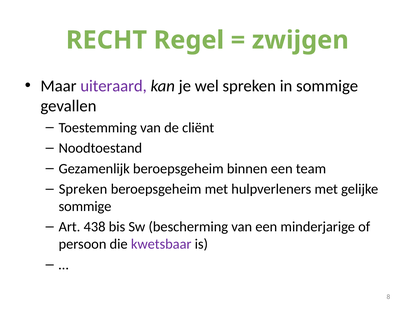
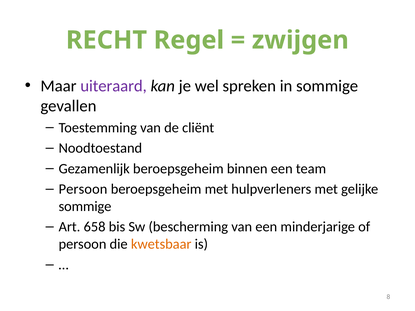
Spreken at (83, 189): Spreken -> Persoon
438: 438 -> 658
kwetsbaar colour: purple -> orange
